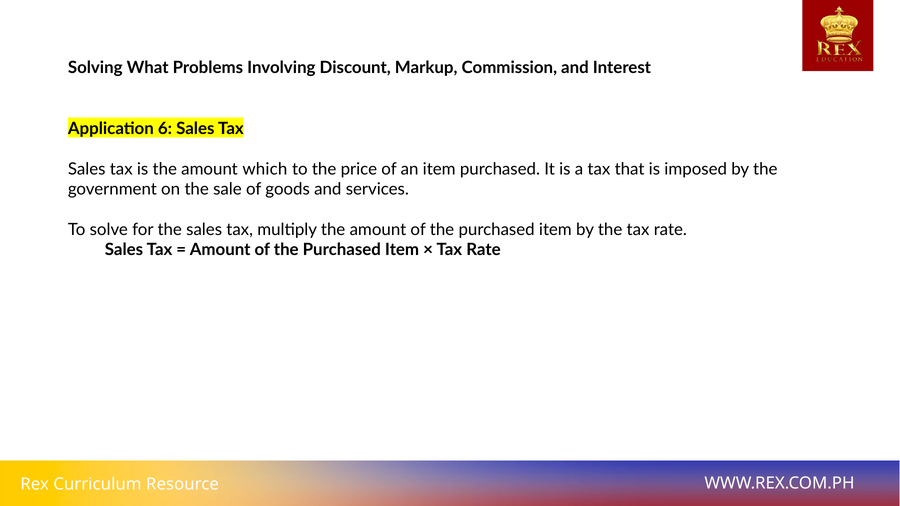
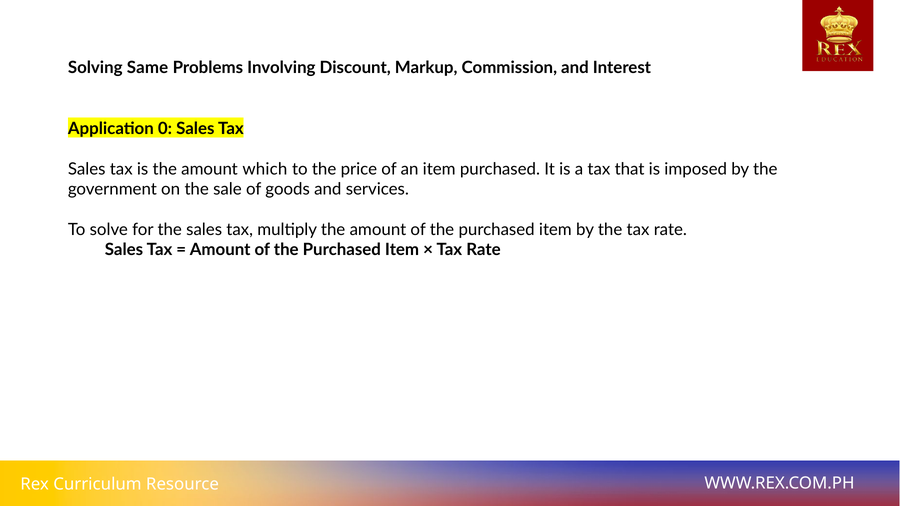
What: What -> Same
6: 6 -> 0
